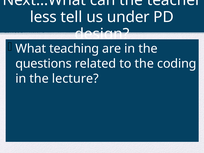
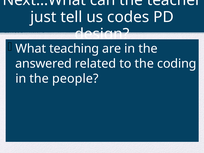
less: less -> just
under: under -> codes
questions: questions -> answered
lecture: lecture -> people
